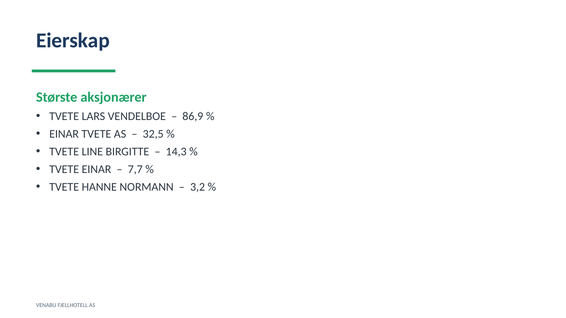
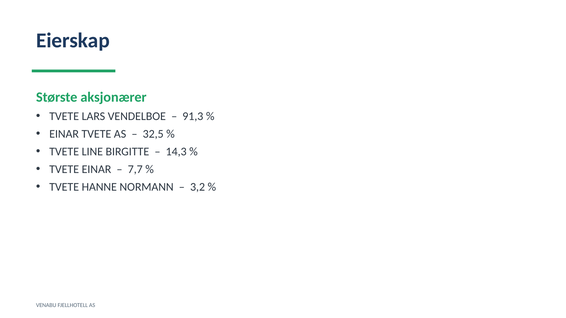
86,9: 86,9 -> 91,3
